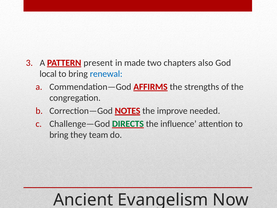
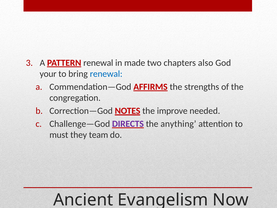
PATTERN present: present -> renewal
local: local -> your
DIRECTS colour: green -> purple
influence: influence -> anything
bring at (59, 135): bring -> must
